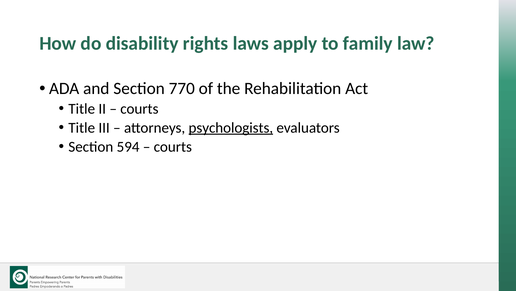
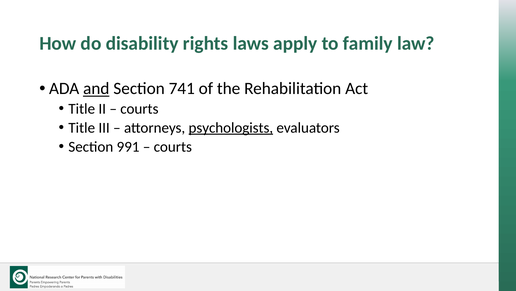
and underline: none -> present
770: 770 -> 741
594: 594 -> 991
